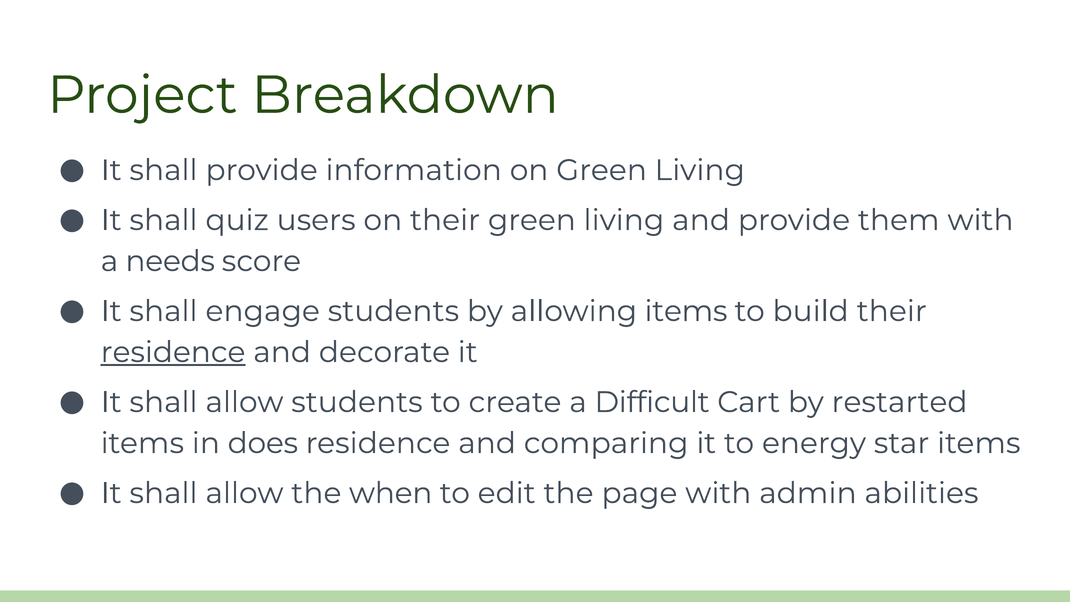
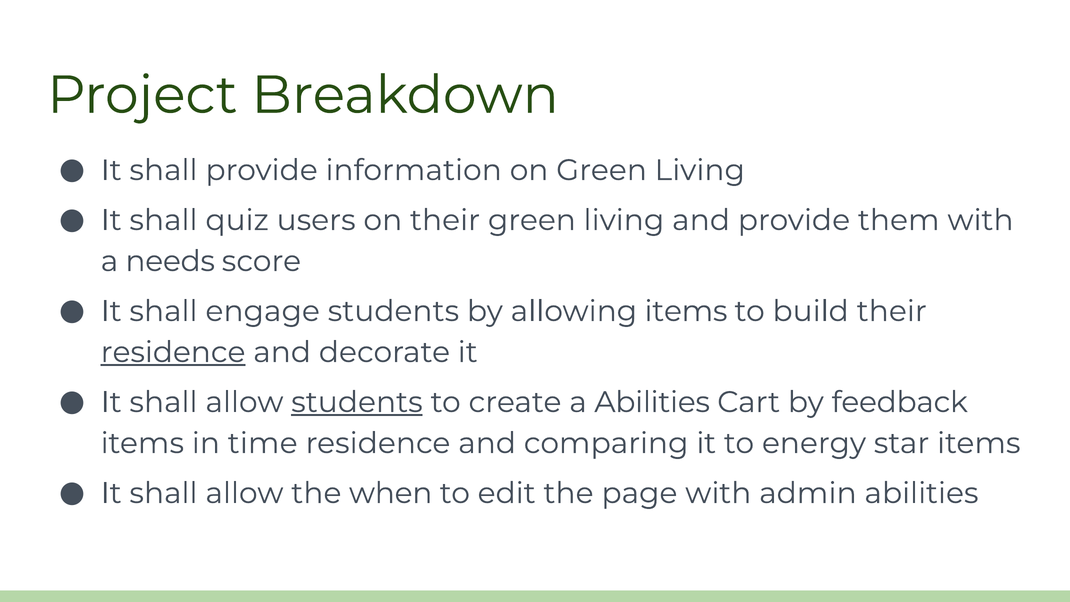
students at (357, 402) underline: none -> present
a Difficult: Difficult -> Abilities
restarted: restarted -> feedback
does: does -> time
